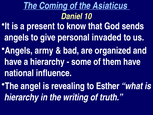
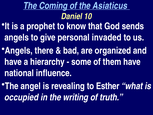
present: present -> prophet
army: army -> there
hierarchy at (22, 97): hierarchy -> occupied
